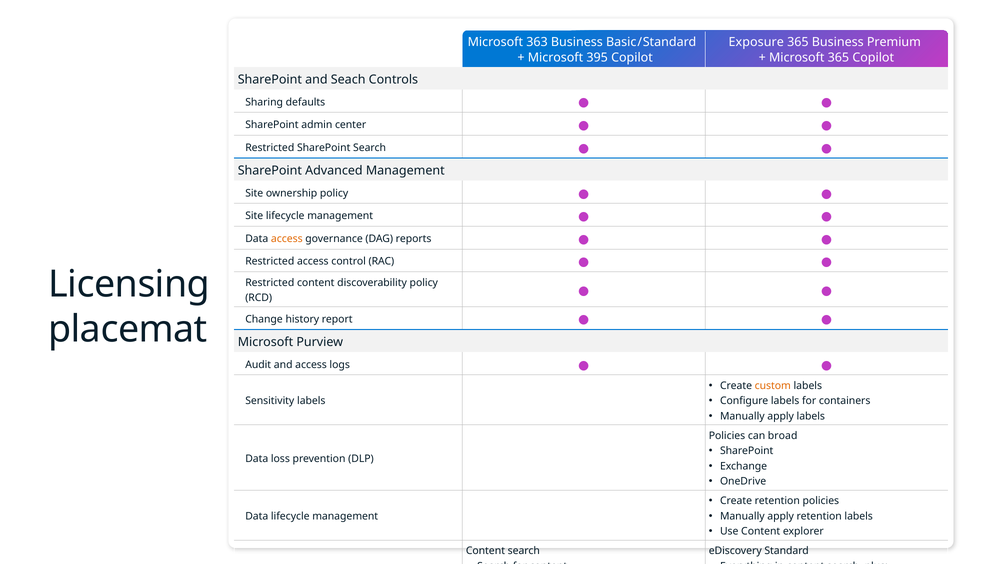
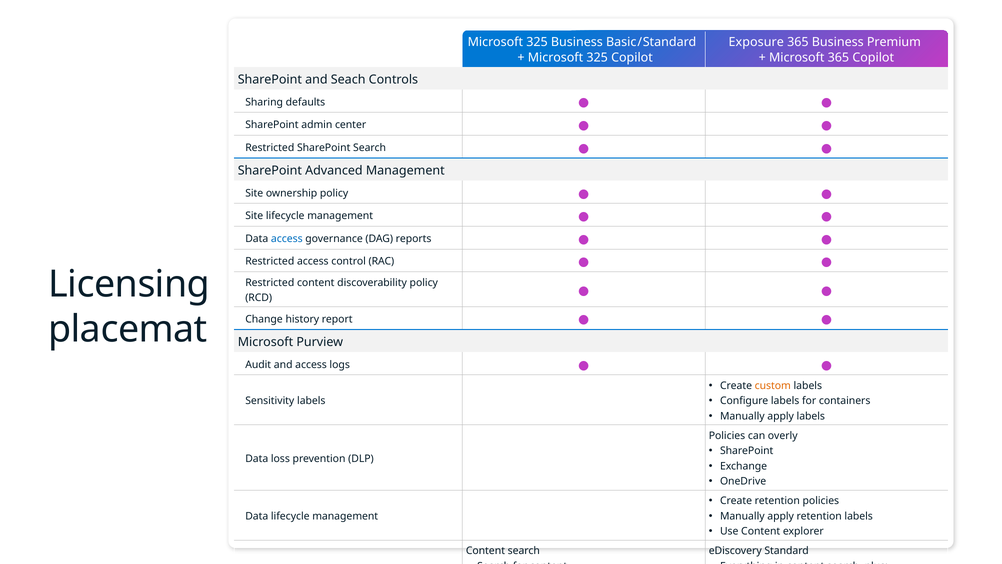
363 at (537, 42): 363 -> 325
395 at (597, 57): 395 -> 325
access at (287, 239) colour: orange -> blue
broad: broad -> overly
